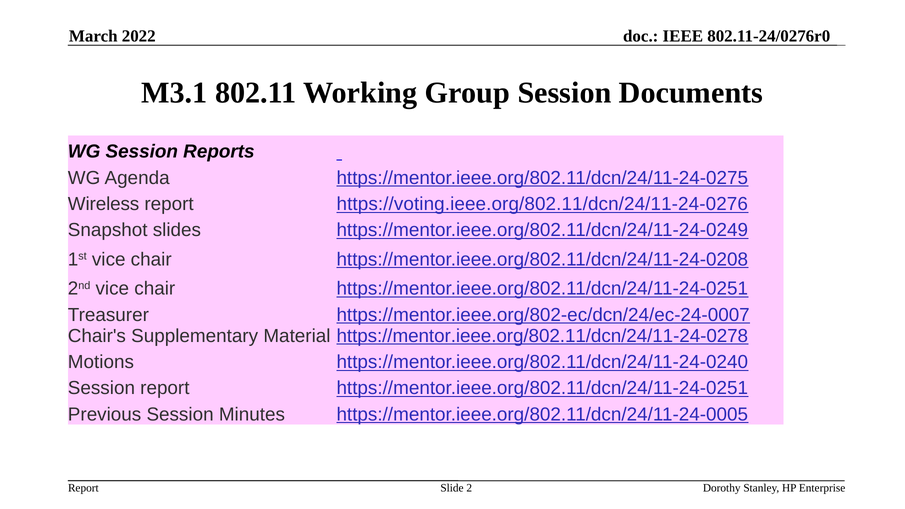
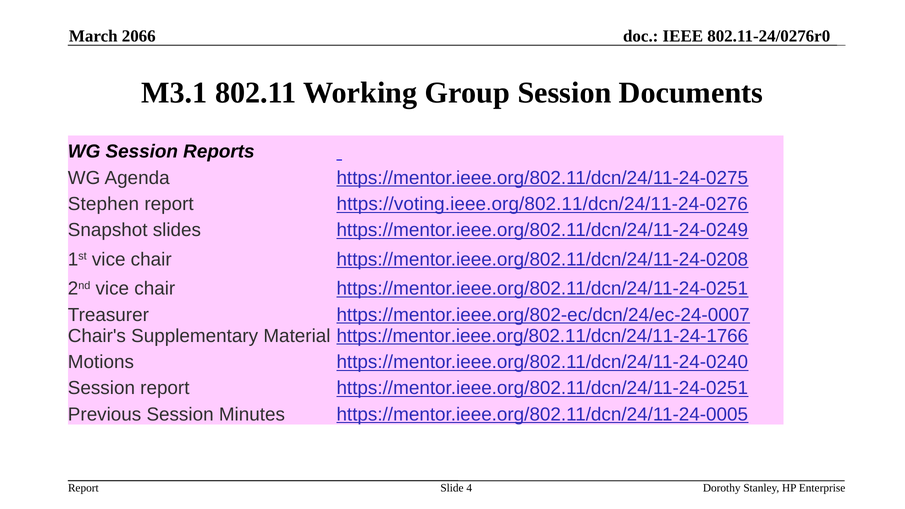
2022: 2022 -> 2066
Wireless: Wireless -> Stephen
https://mentor.ieee.org/802.11/dcn/24/11-24-0278: https://mentor.ieee.org/802.11/dcn/24/11-24-0278 -> https://mentor.ieee.org/802.11/dcn/24/11-24-1766
2: 2 -> 4
